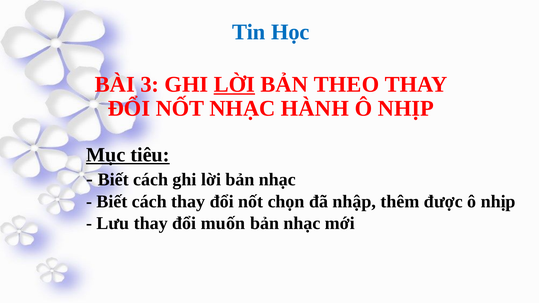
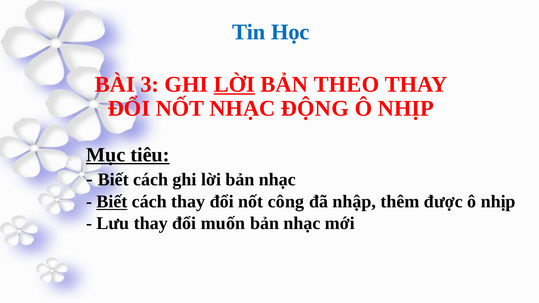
HÀNH: HÀNH -> ĐỘNG
Biết at (112, 202) underline: none -> present
chọn: chọn -> công
